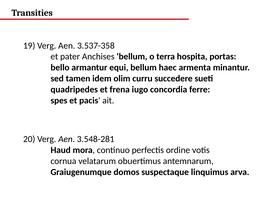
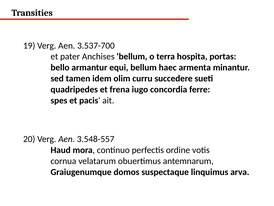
3.537-358: 3.537-358 -> 3.537-700
3.548-281: 3.548-281 -> 3.548-557
